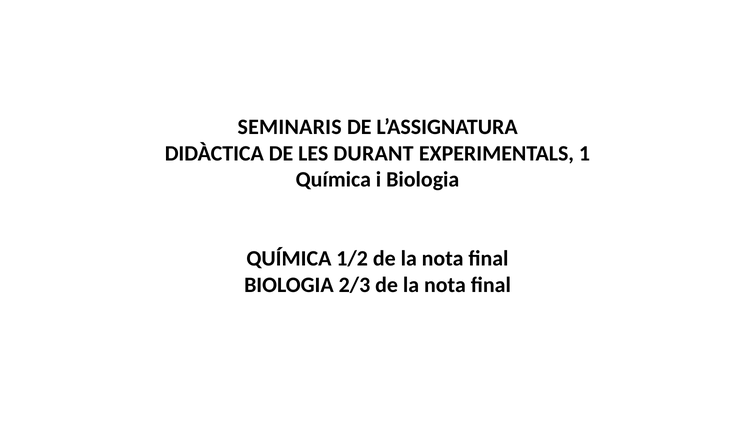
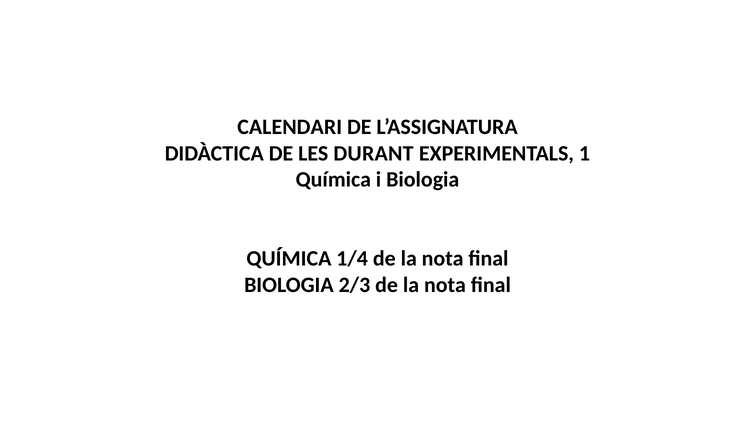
SEMINARIS: SEMINARIS -> CALENDARI
1/2: 1/2 -> 1/4
